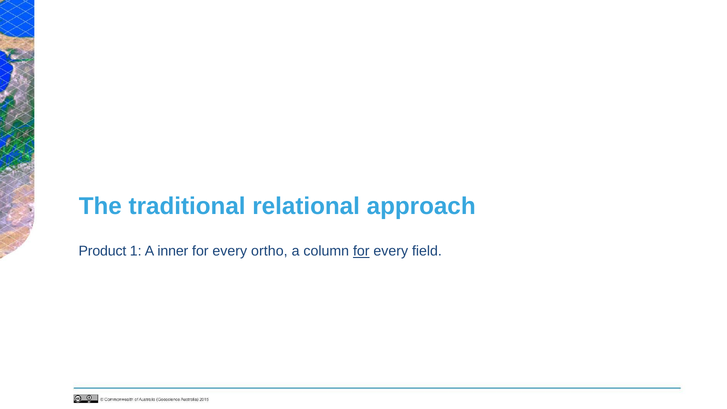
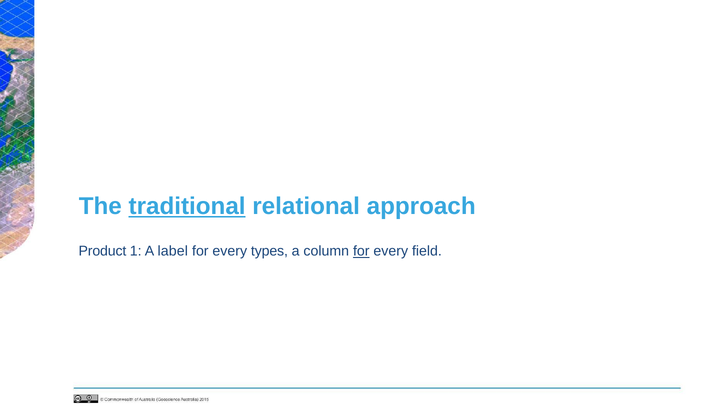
traditional underline: none -> present
inner: inner -> label
ortho: ortho -> types
